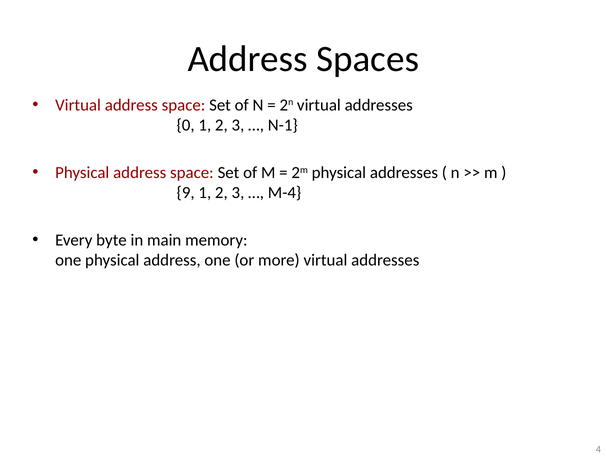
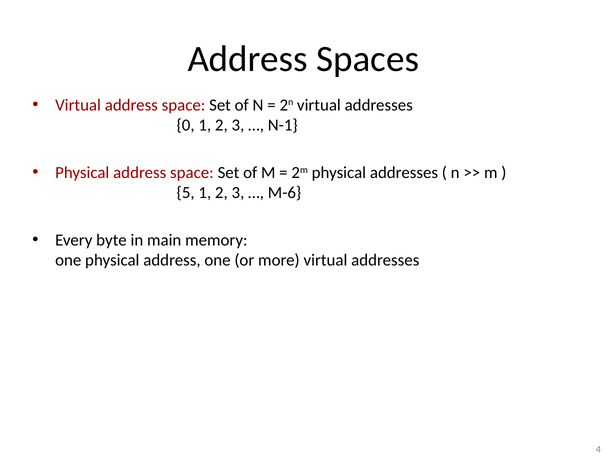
9: 9 -> 5
M-4: M-4 -> M-6
